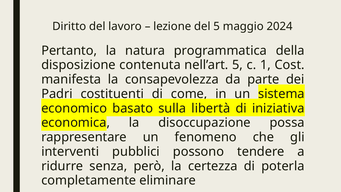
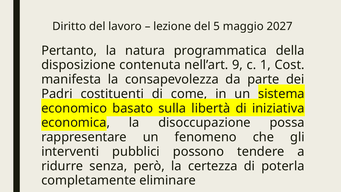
2024: 2024 -> 2027
nell’art 5: 5 -> 9
